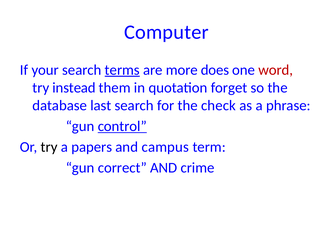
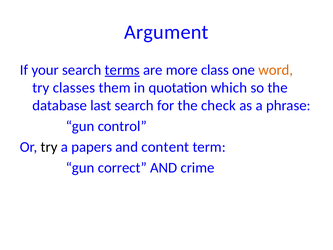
Computer: Computer -> Argument
does: does -> class
word colour: red -> orange
instead: instead -> classes
forget: forget -> which
control underline: present -> none
campus: campus -> content
